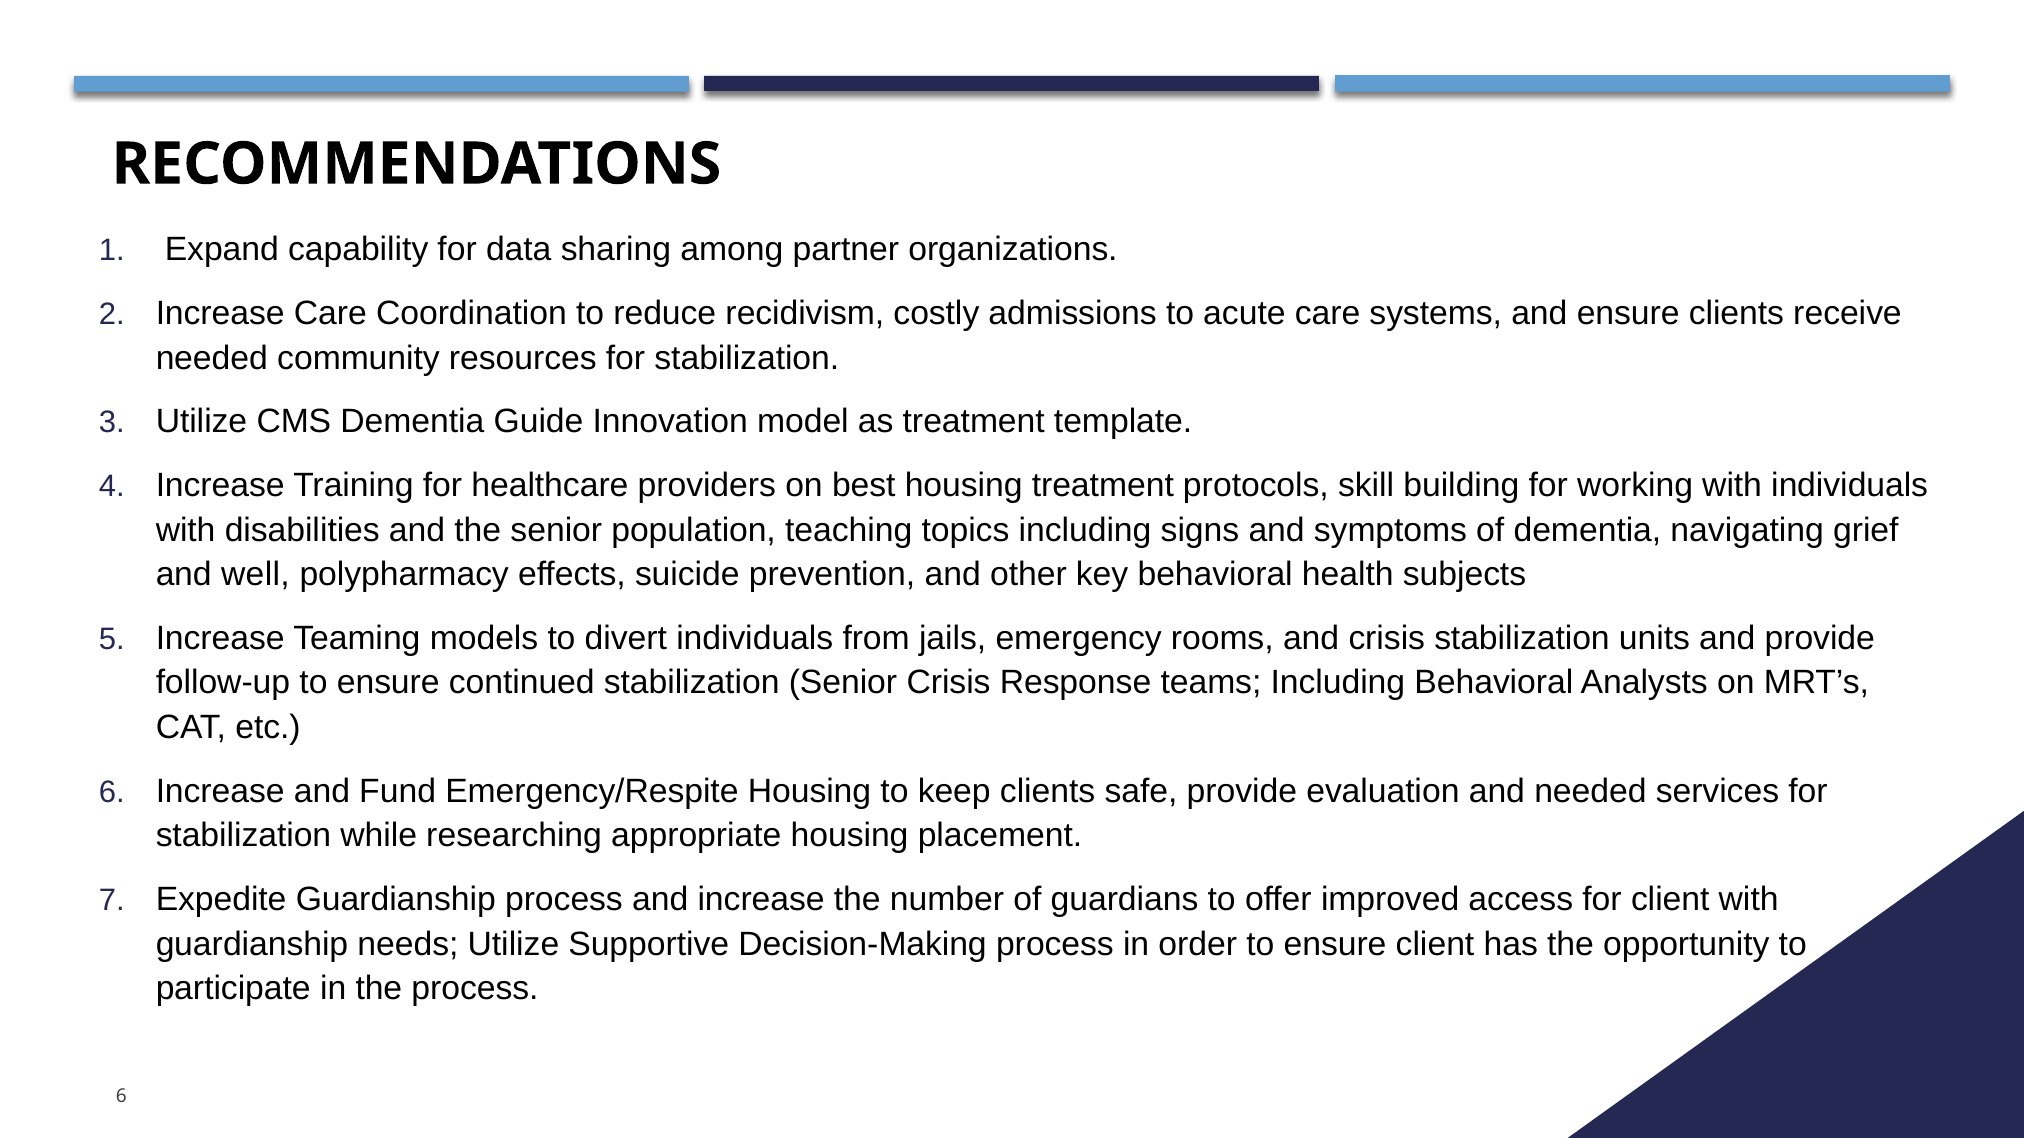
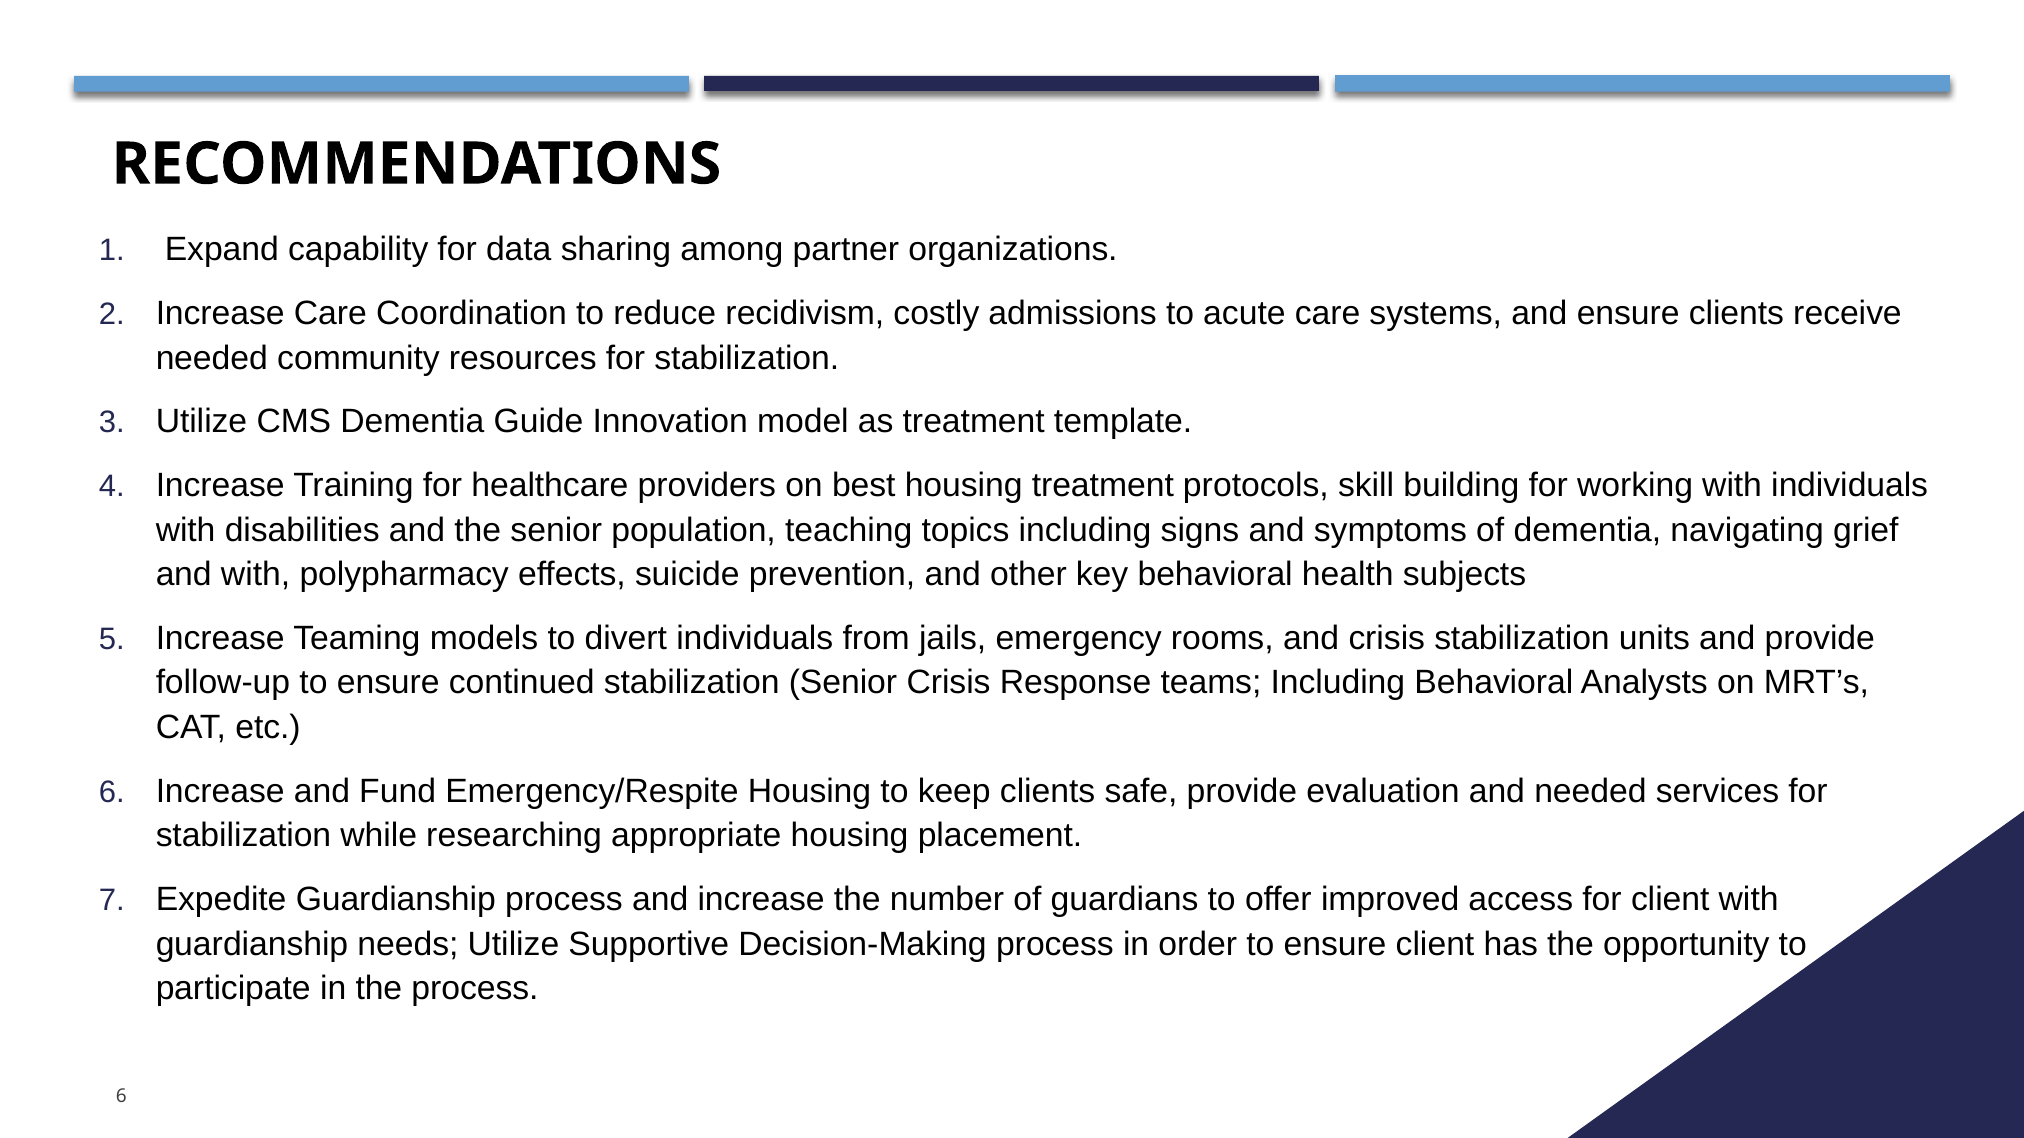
and well: well -> with
